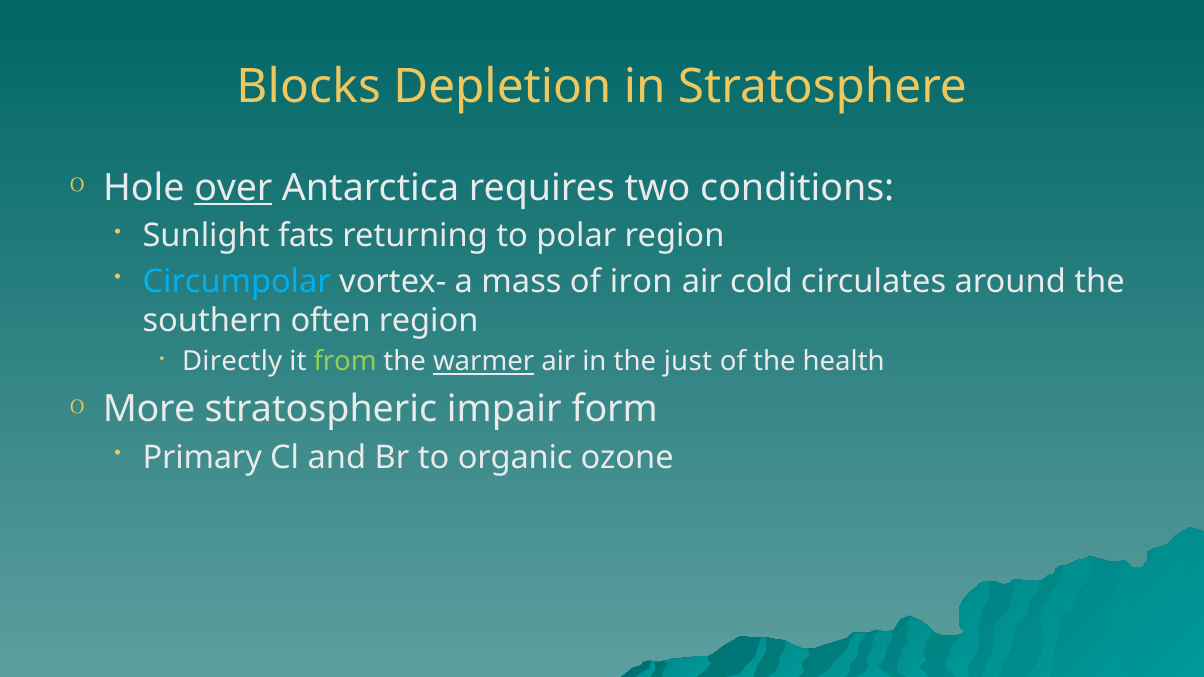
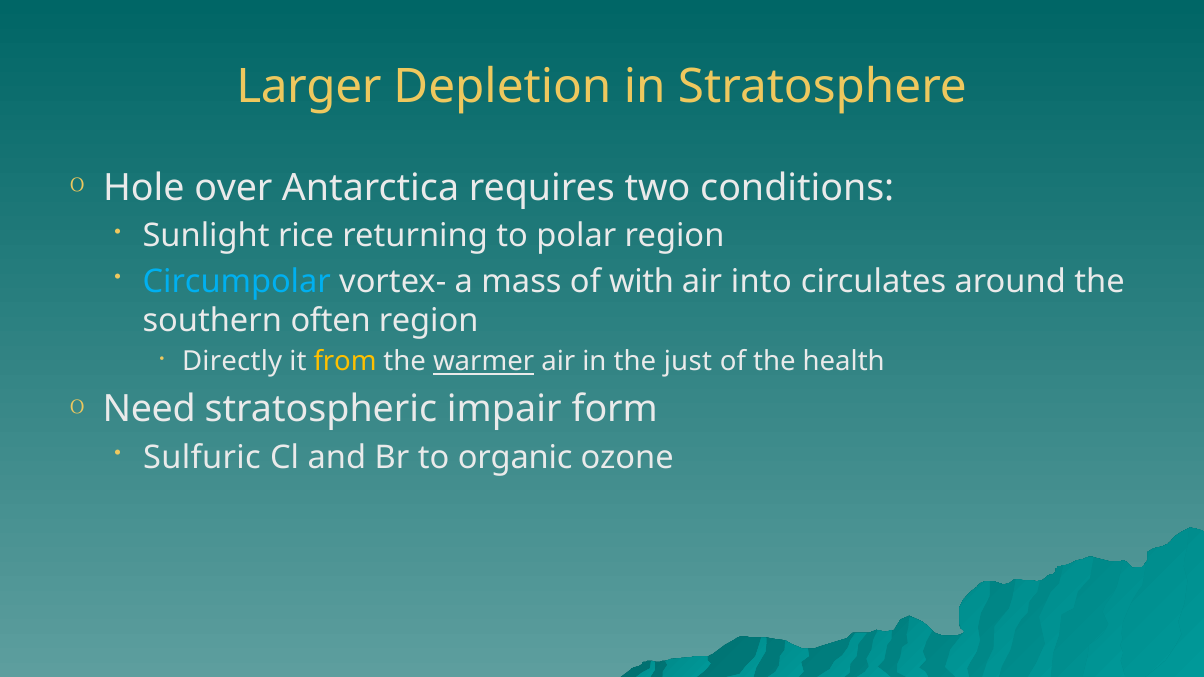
Blocks: Blocks -> Larger
over underline: present -> none
fats: fats -> rice
iron: iron -> with
cold: cold -> into
from colour: light green -> yellow
More: More -> Need
Primary: Primary -> Sulfuric
